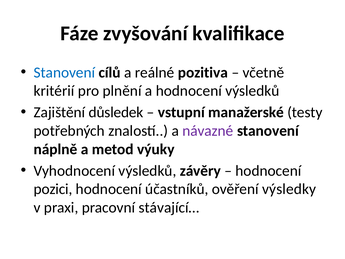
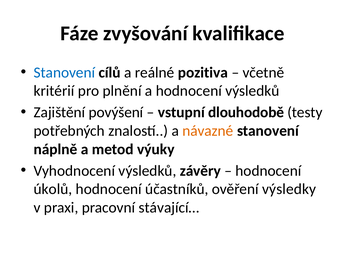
důsledek: důsledek -> povýšení
manažerské: manažerské -> dlouhodobě
návazné colour: purple -> orange
pozici: pozici -> úkolů
